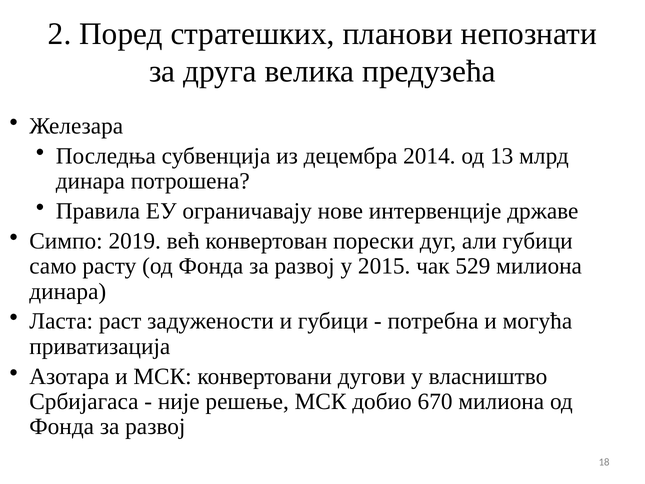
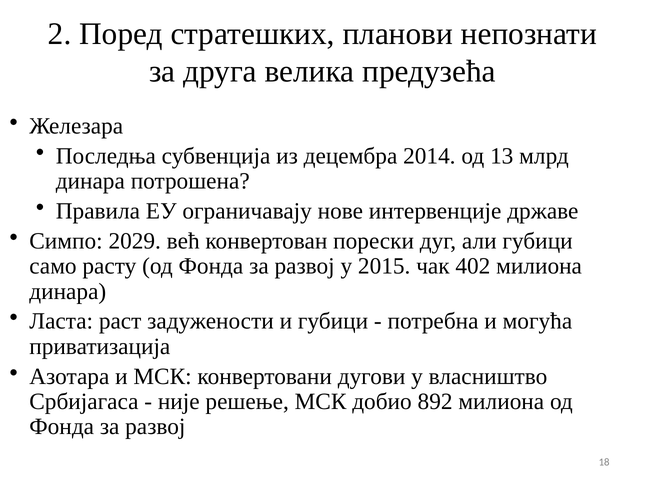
2019: 2019 -> 2029
529: 529 -> 402
670: 670 -> 892
